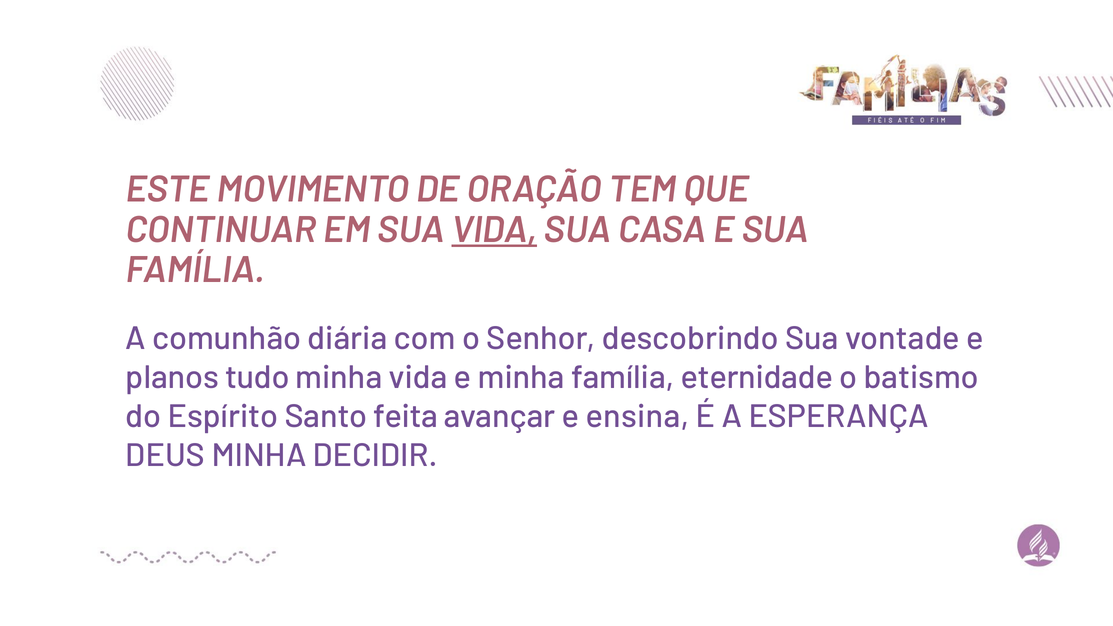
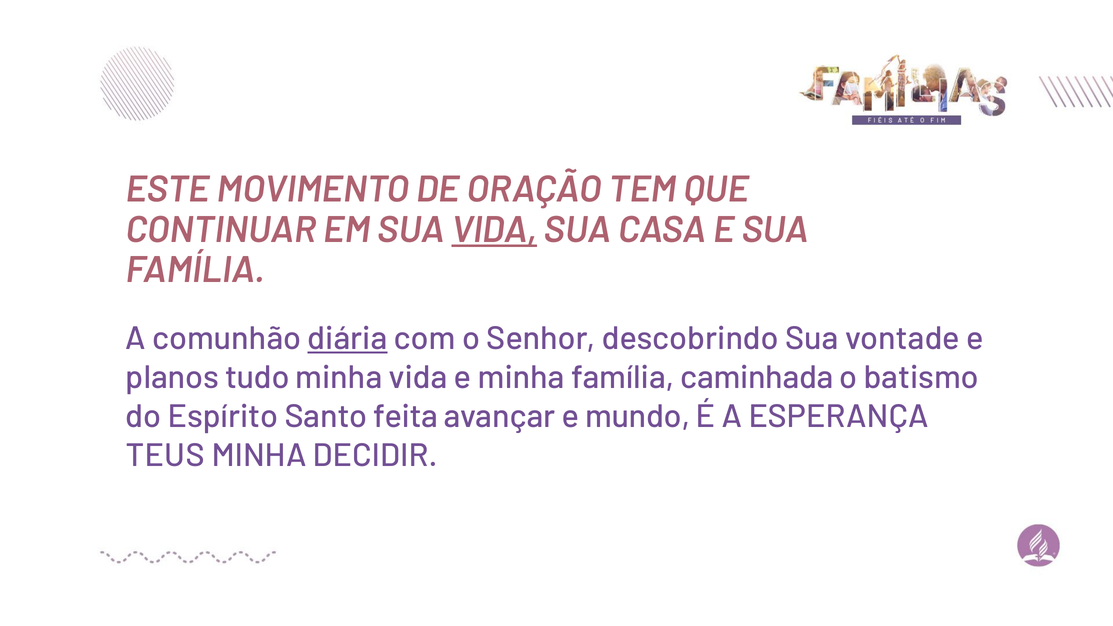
diária underline: none -> present
eternidade: eternidade -> caminhada
ensina: ensina -> mundo
DEUS: DEUS -> TEUS
